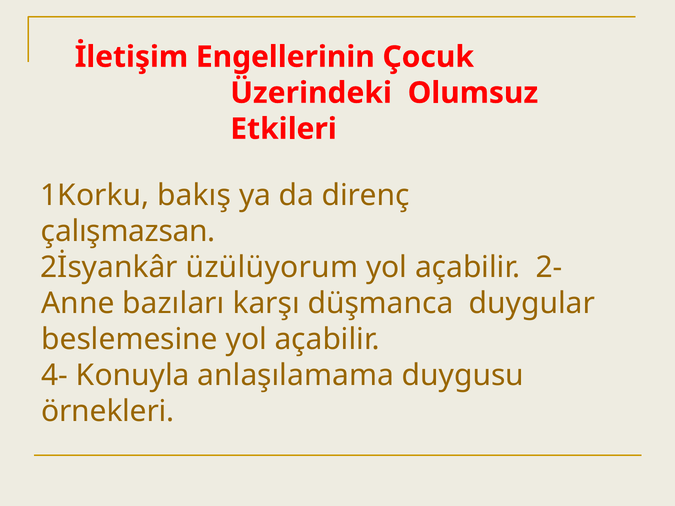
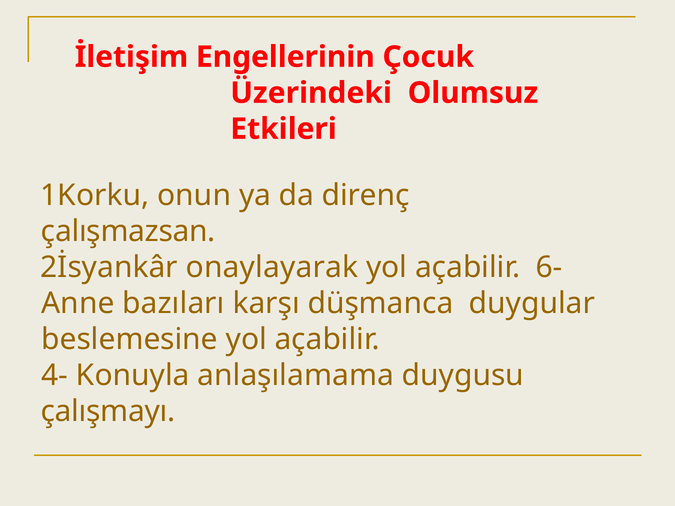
bakış: bakış -> onun
üzülüyorum: üzülüyorum -> onaylayarak
2-: 2- -> 6-
örnekleri: örnekleri -> çalışmayı
